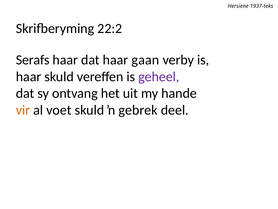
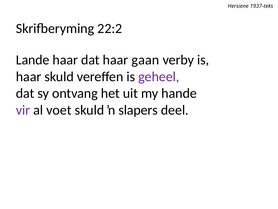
Serafs: Serafs -> Lande
vir colour: orange -> purple
gebrek: gebrek -> slapers
